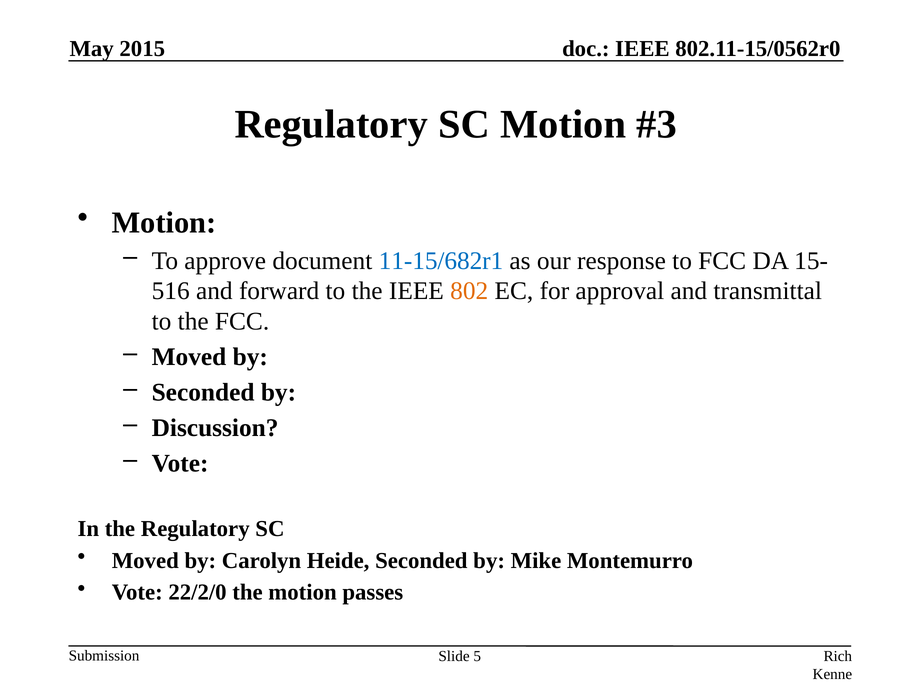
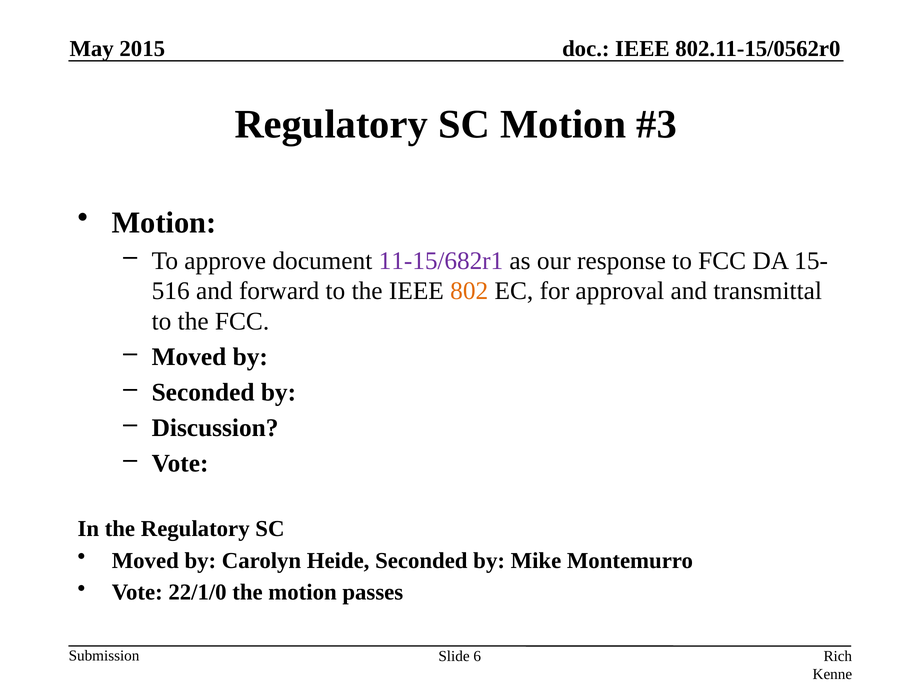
11-15/682r1 colour: blue -> purple
22/2/0: 22/2/0 -> 22/1/0
5: 5 -> 6
